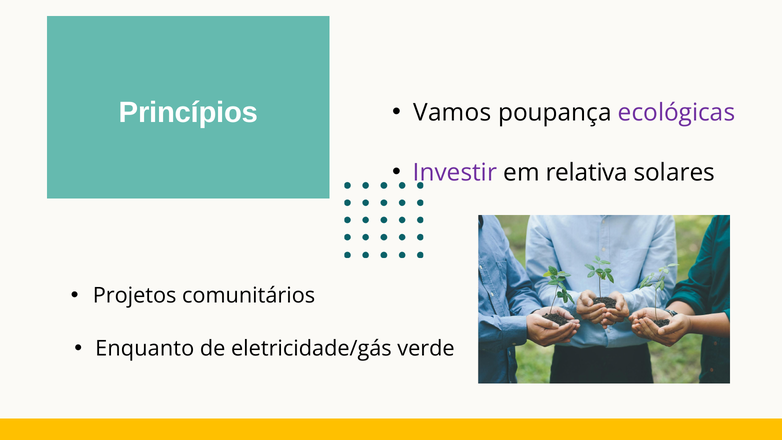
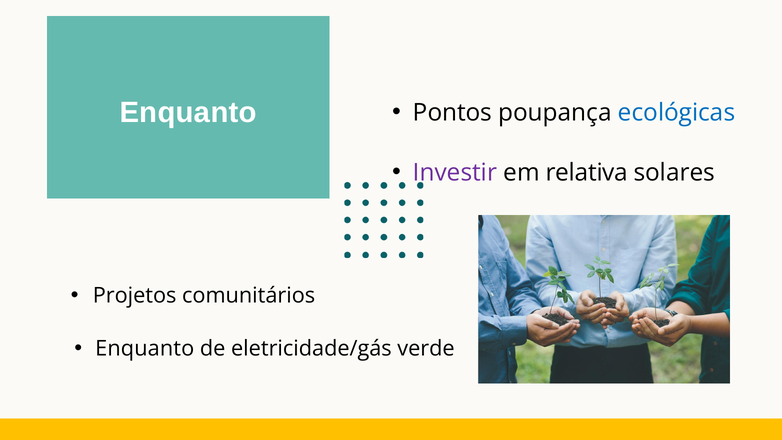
Princípios at (188, 113): Princípios -> Enquanto
Vamos: Vamos -> Pontos
ecológicas colour: purple -> blue
